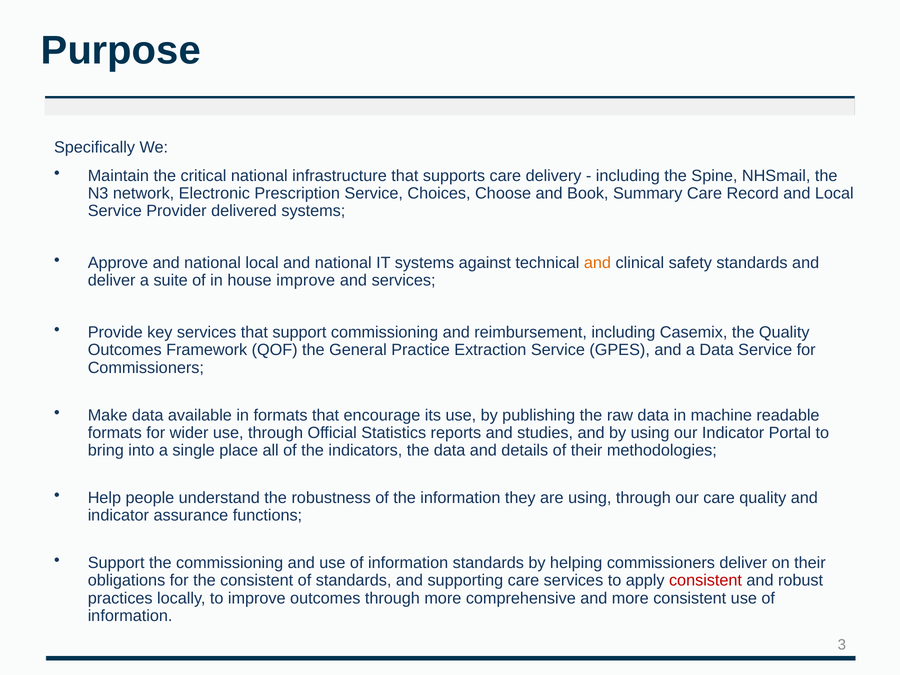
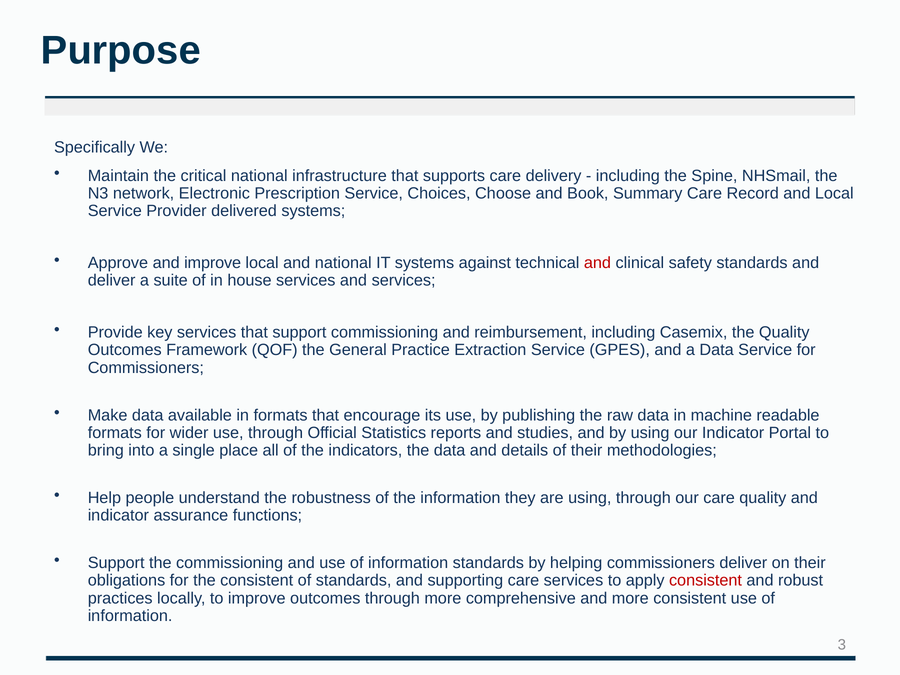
Approve and national: national -> improve
and at (597, 263) colour: orange -> red
house improve: improve -> services
